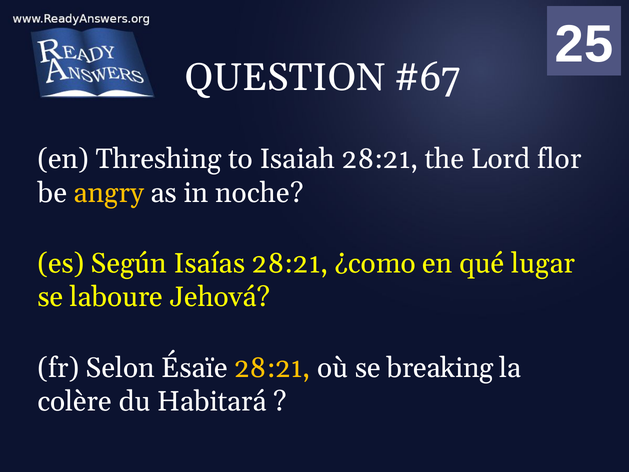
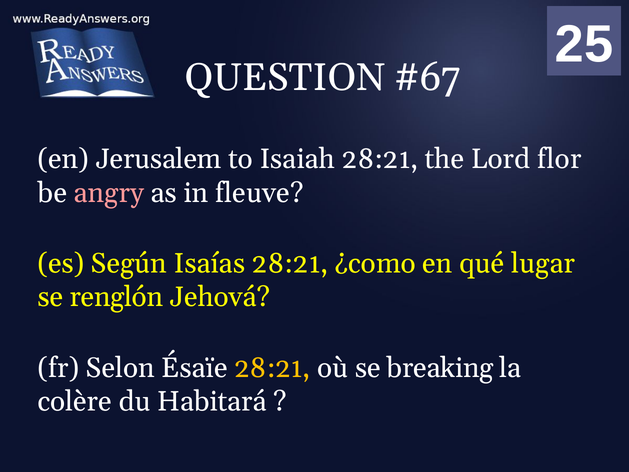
Threshing: Threshing -> Jerusalem
angry colour: yellow -> pink
noche: noche -> fleuve
laboure: laboure -> renglón
